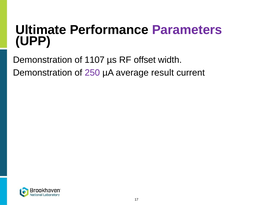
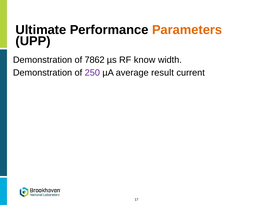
Parameters colour: purple -> orange
1107: 1107 -> 7862
offset: offset -> know
